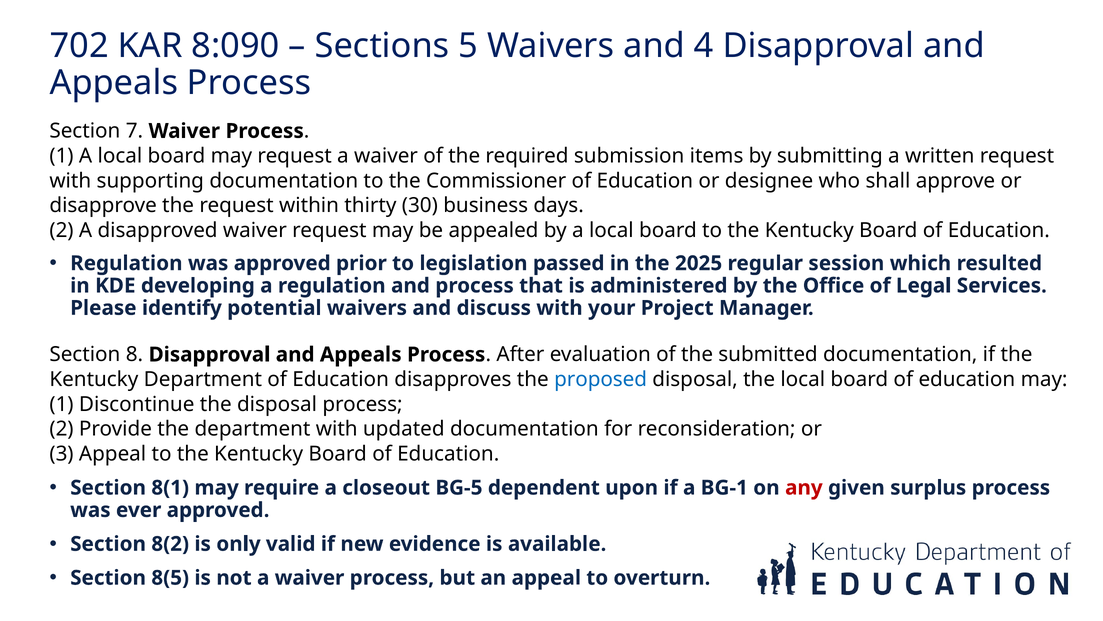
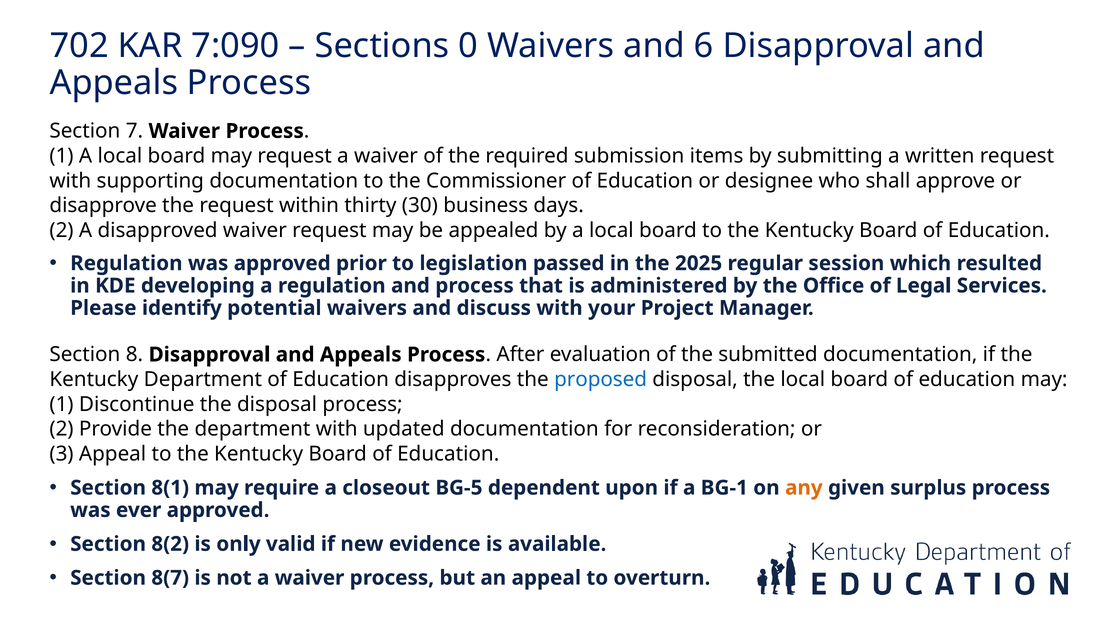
8:090: 8:090 -> 7:090
5: 5 -> 0
4: 4 -> 6
any colour: red -> orange
8(5: 8(5 -> 8(7
